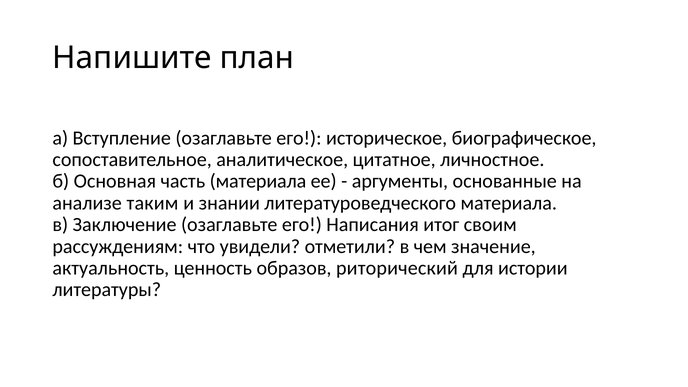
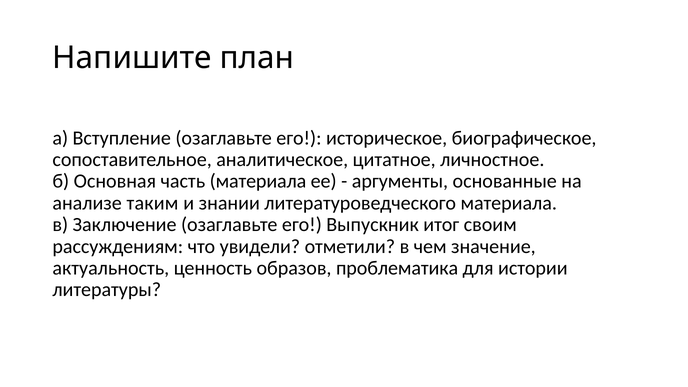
Написания: Написания -> Выпускник
риторический: риторический -> проблематика
